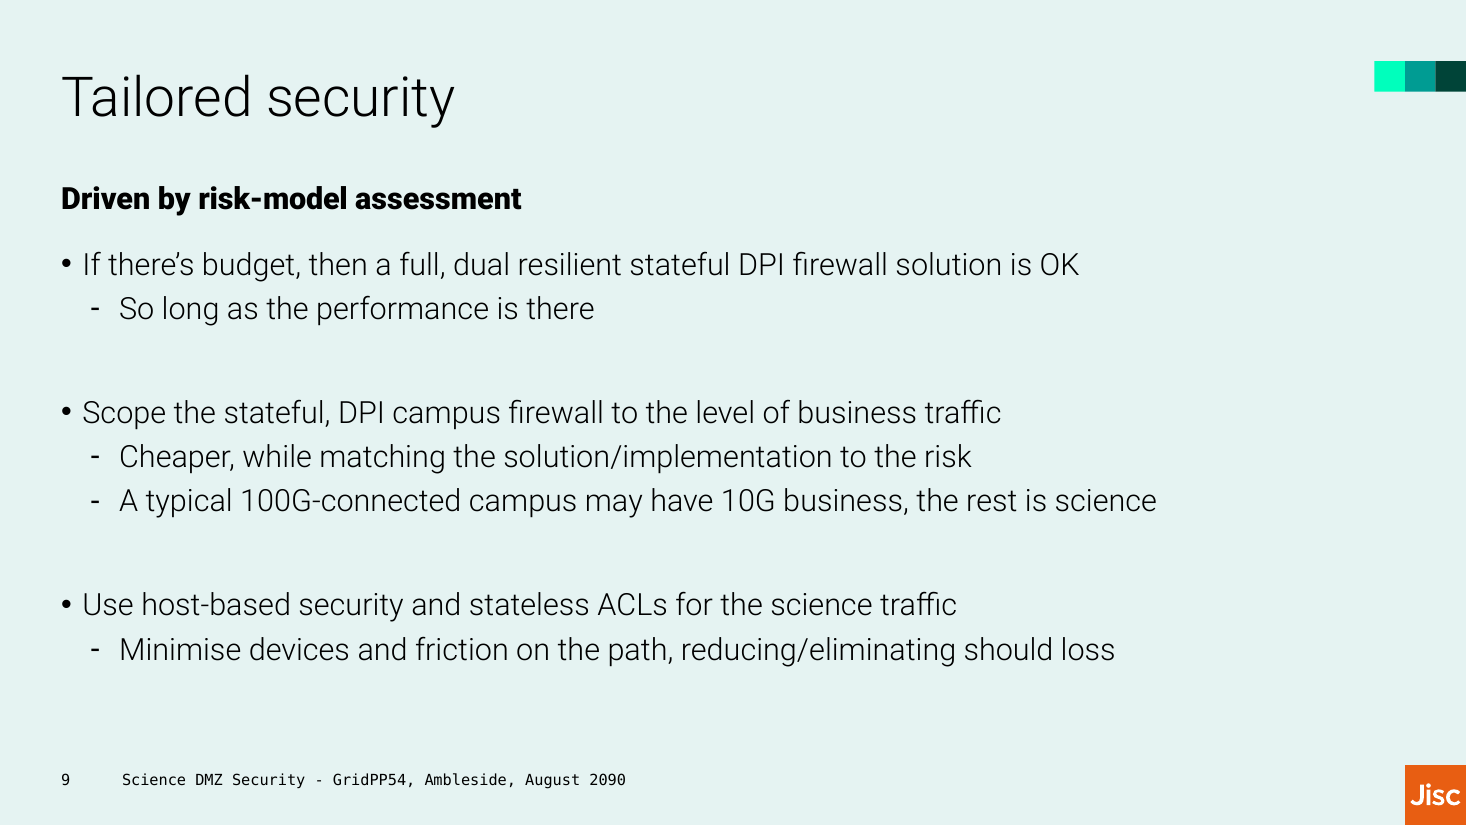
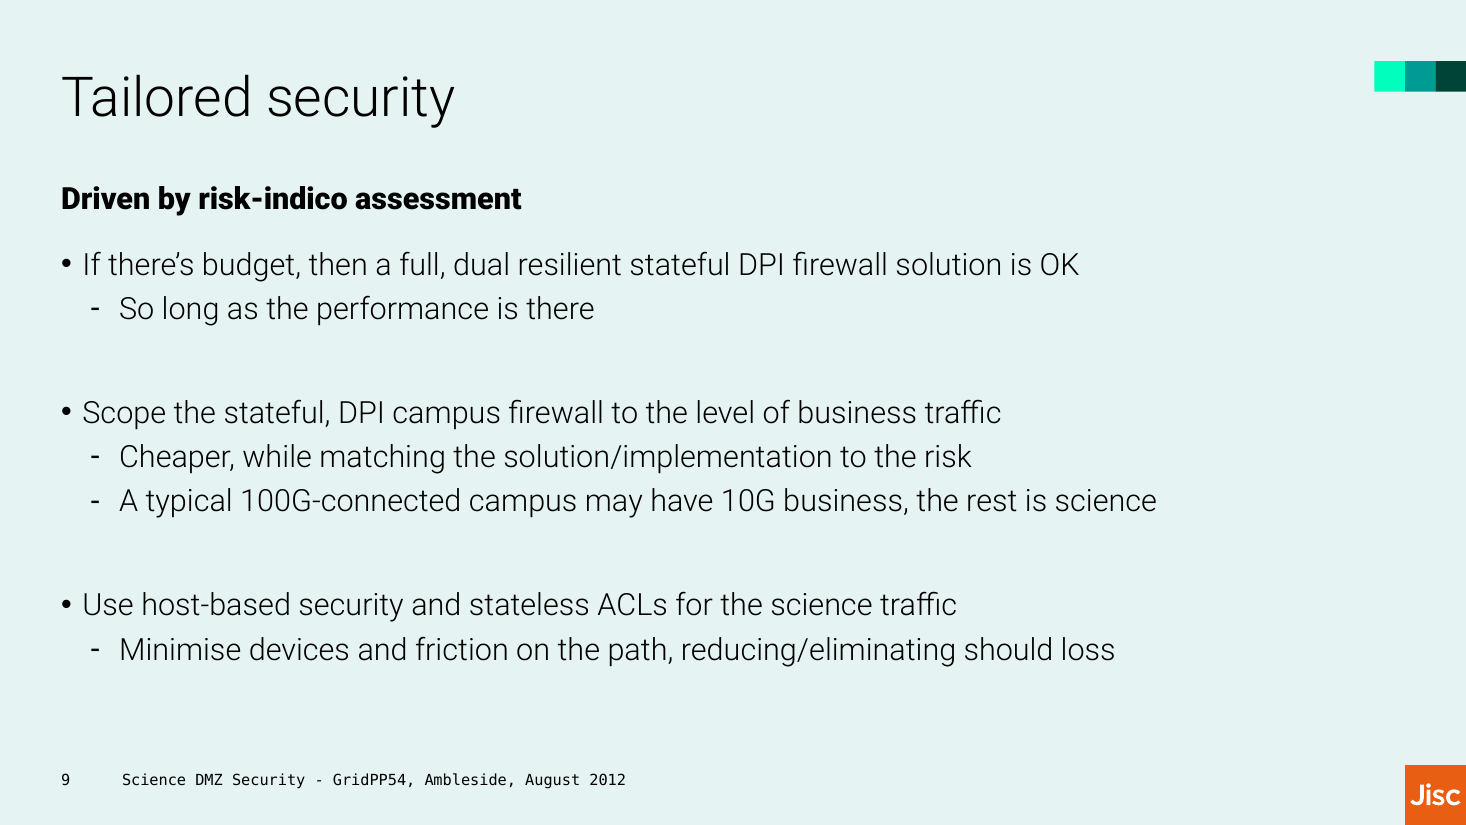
risk-model: risk-model -> risk-indico
2090: 2090 -> 2012
